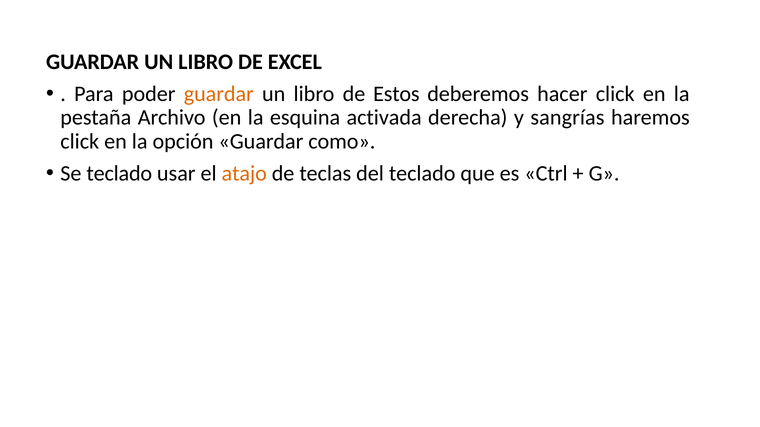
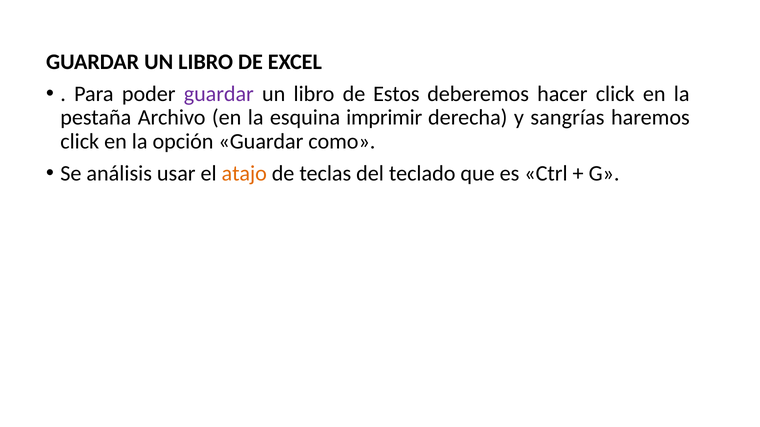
guardar at (219, 94) colour: orange -> purple
activada: activada -> imprimir
Se teclado: teclado -> análisis
